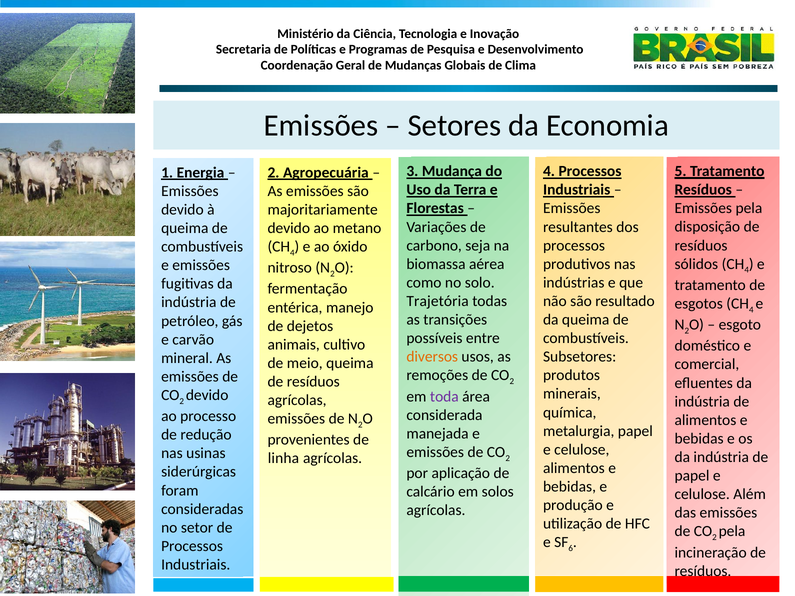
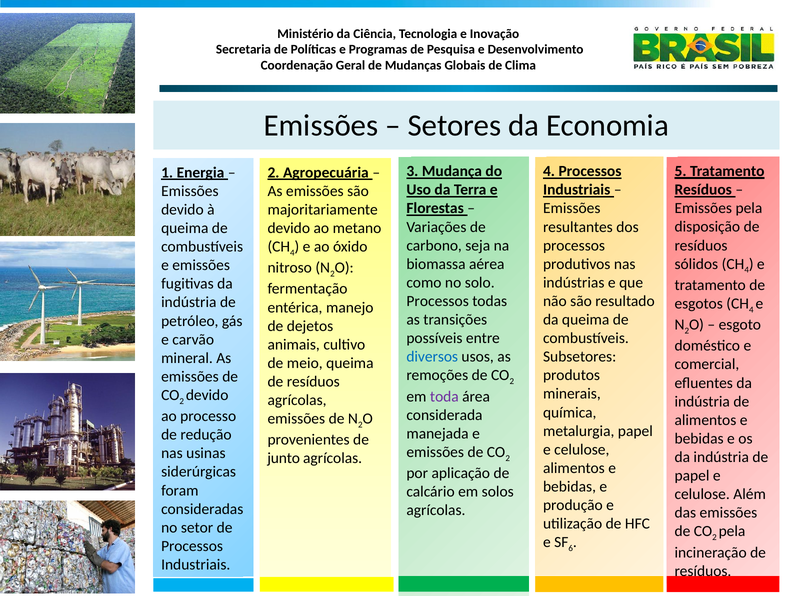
Trajetória at (438, 301): Trajetória -> Processos
diversos colour: orange -> blue
linha: linha -> junto
